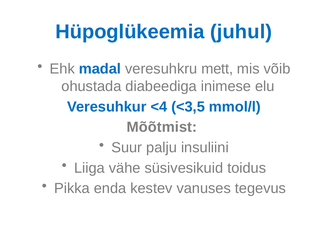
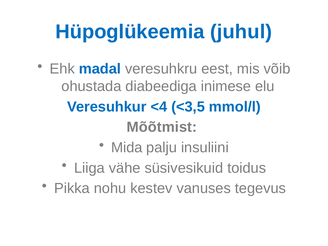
mett: mett -> eest
Suur: Suur -> Mida
enda: enda -> nohu
